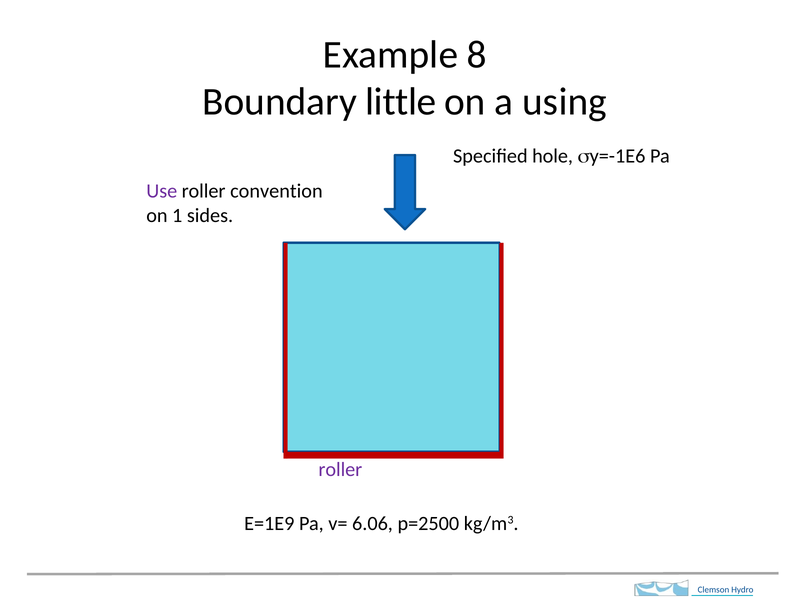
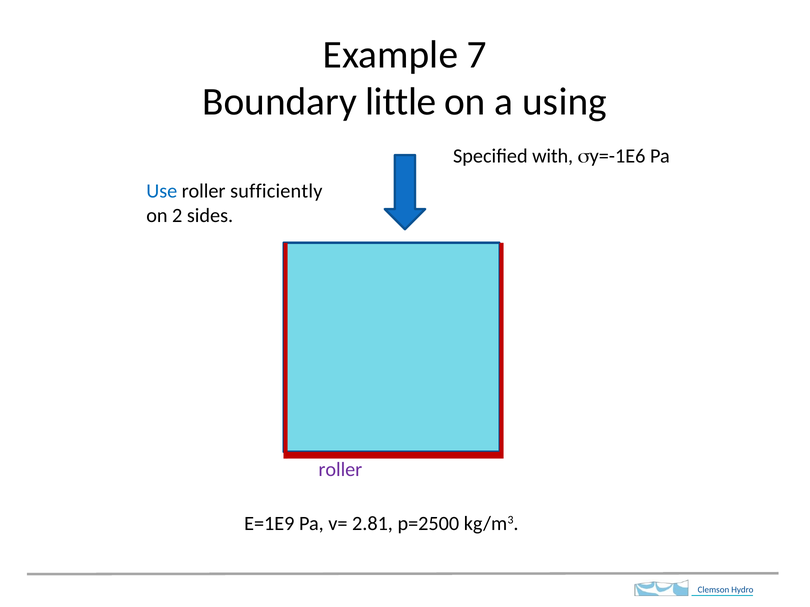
8: 8 -> 7
hole: hole -> with
Use colour: purple -> blue
convention: convention -> sufficiently
1: 1 -> 2
6.06: 6.06 -> 2.81
